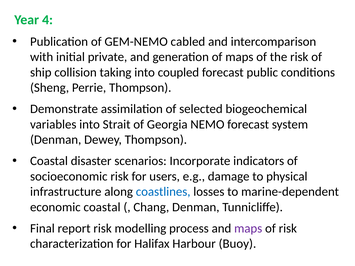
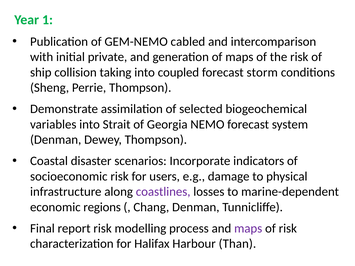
4: 4 -> 1
public: public -> storm
coastlines colour: blue -> purple
economic coastal: coastal -> regions
Buoy: Buoy -> Than
